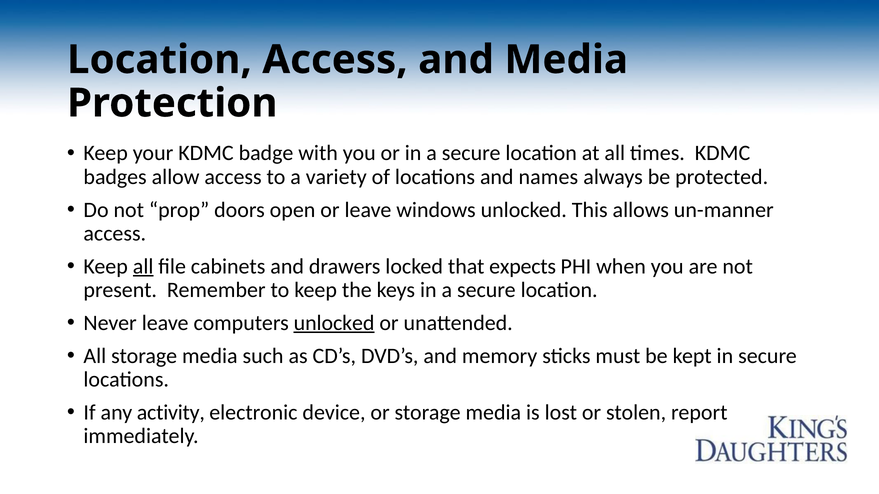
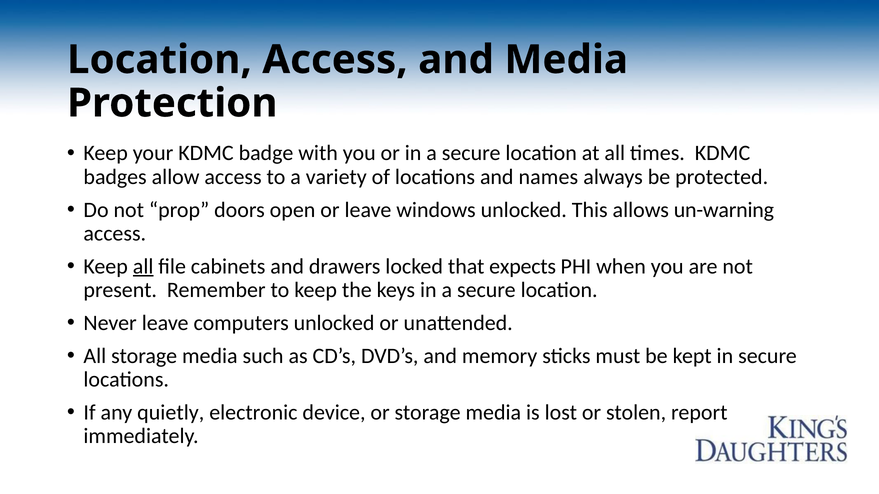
un-manner: un-manner -> un-warning
unlocked at (334, 323) underline: present -> none
activity: activity -> quietly
